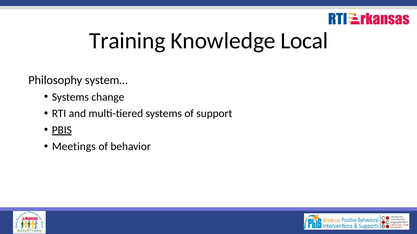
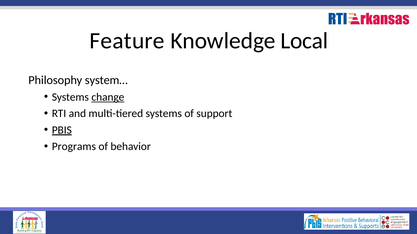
Training: Training -> Feature
change underline: none -> present
Meetings: Meetings -> Programs
